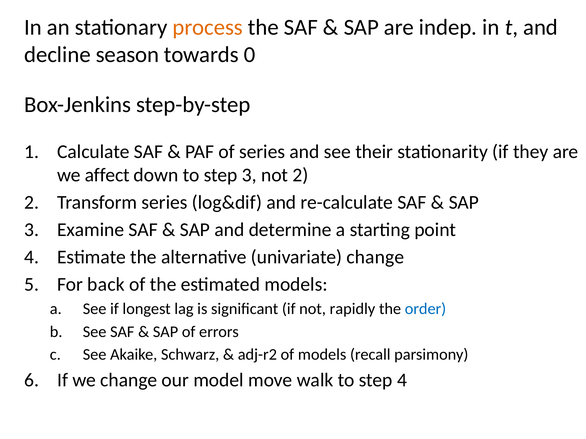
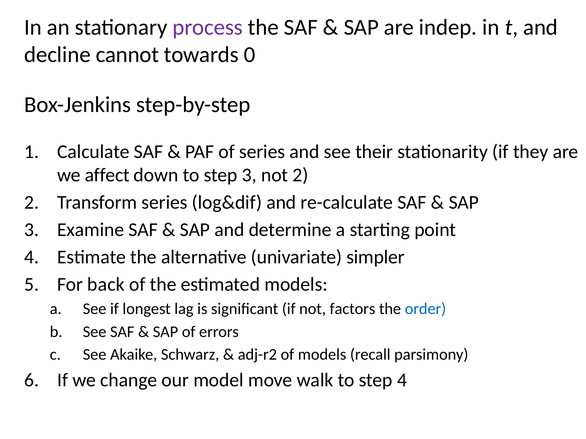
process colour: orange -> purple
season: season -> cannot
univariate change: change -> simpler
rapidly: rapidly -> factors
